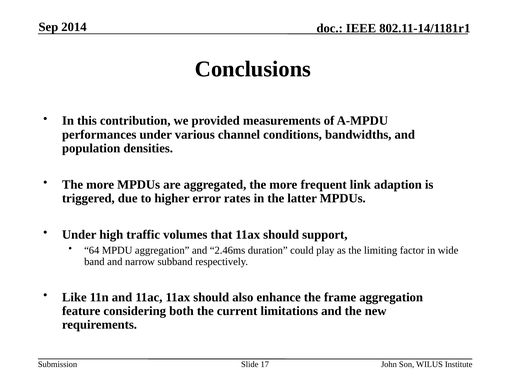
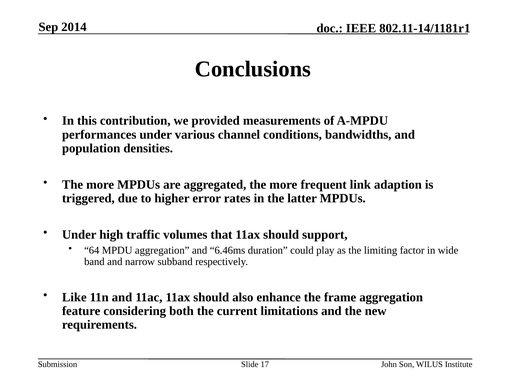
2.46ms: 2.46ms -> 6.46ms
